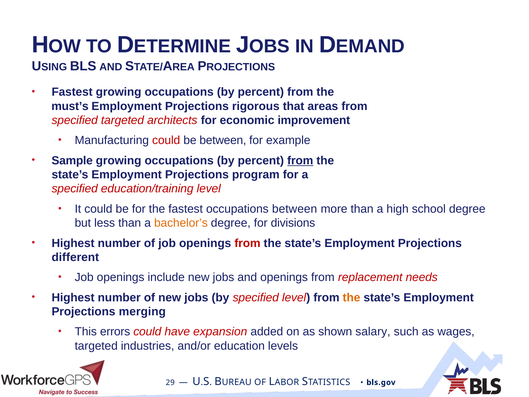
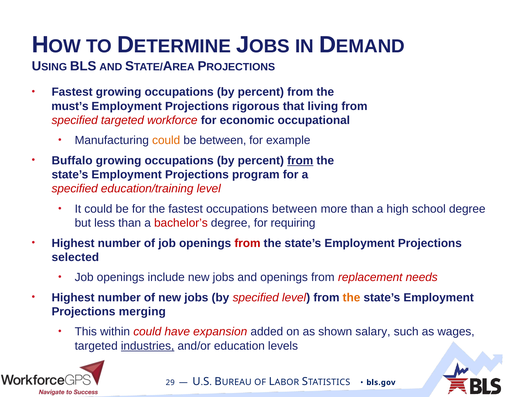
areas: areas -> living
architects: architects -> workforce
improvement: improvement -> occupational
could at (166, 140) colour: red -> orange
Sample: Sample -> Buffalo
bachelor’s colour: orange -> red
divisions: divisions -> requiring
different: different -> selected
errors: errors -> within
industries underline: none -> present
